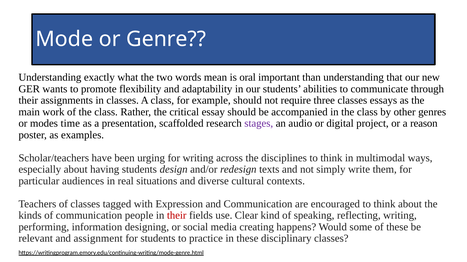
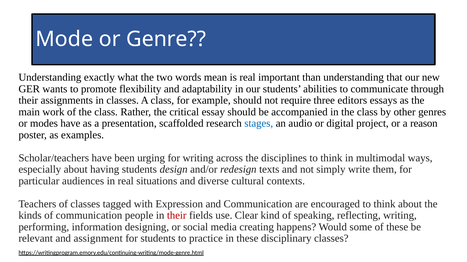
is oral: oral -> real
three classes: classes -> editors
modes time: time -> have
stages colour: purple -> blue
